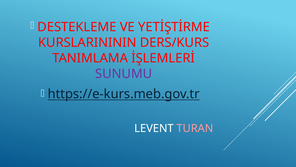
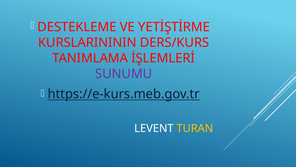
TURAN colour: pink -> yellow
